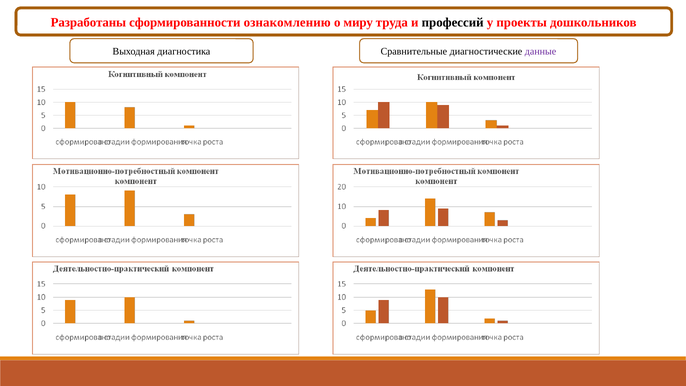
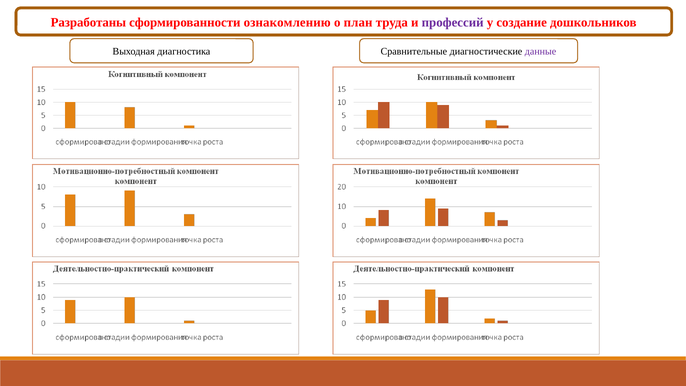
миру: миру -> план
профессий colour: black -> purple
проекты: проекты -> создание
